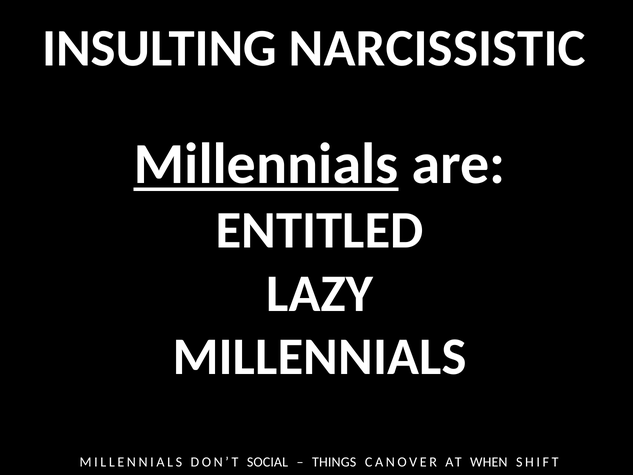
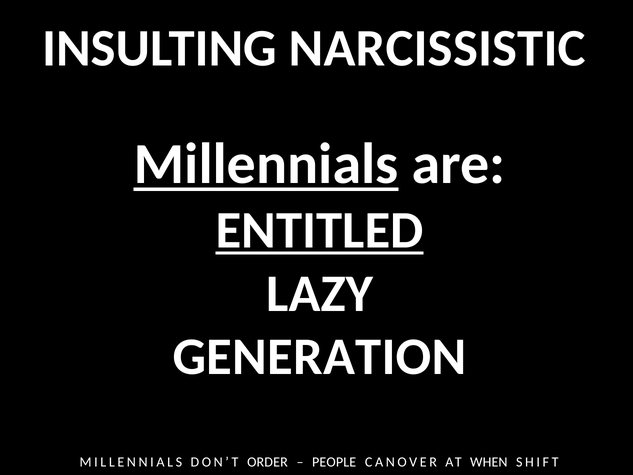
ENTITLED underline: none -> present
MILLENNIALS at (320, 357): MILLENNIALS -> GENERATION
SOCIAL: SOCIAL -> ORDER
THINGS: THINGS -> PEOPLE
